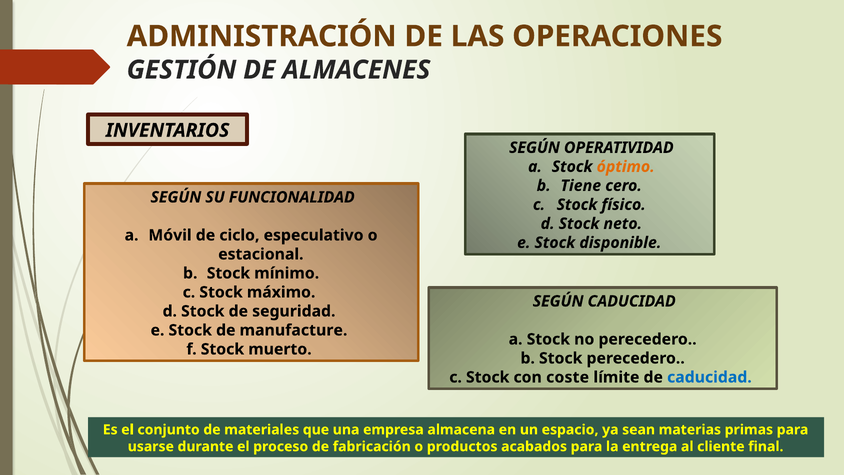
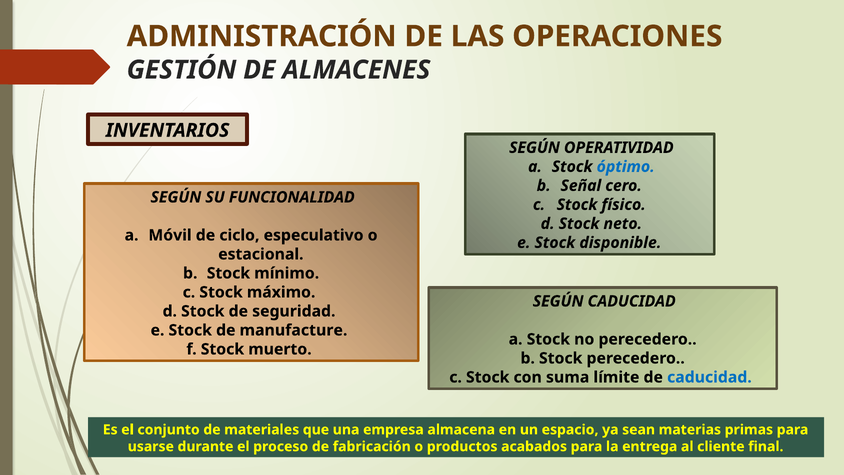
óptimo colour: orange -> blue
Tiene: Tiene -> Señal
coste: coste -> suma
